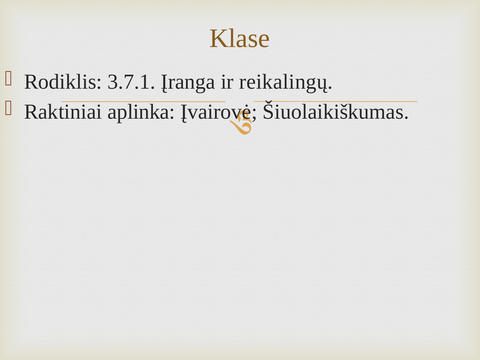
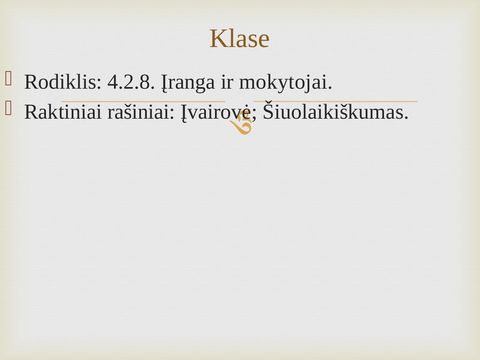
3.7.1: 3.7.1 -> 4.2.8
reikalingų: reikalingų -> mokytojai
aplinka: aplinka -> rašiniai
